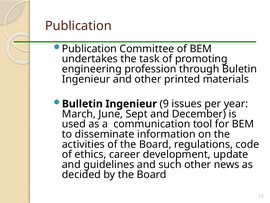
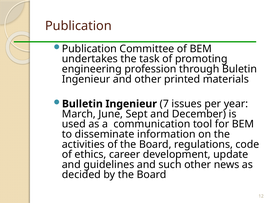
9: 9 -> 7
